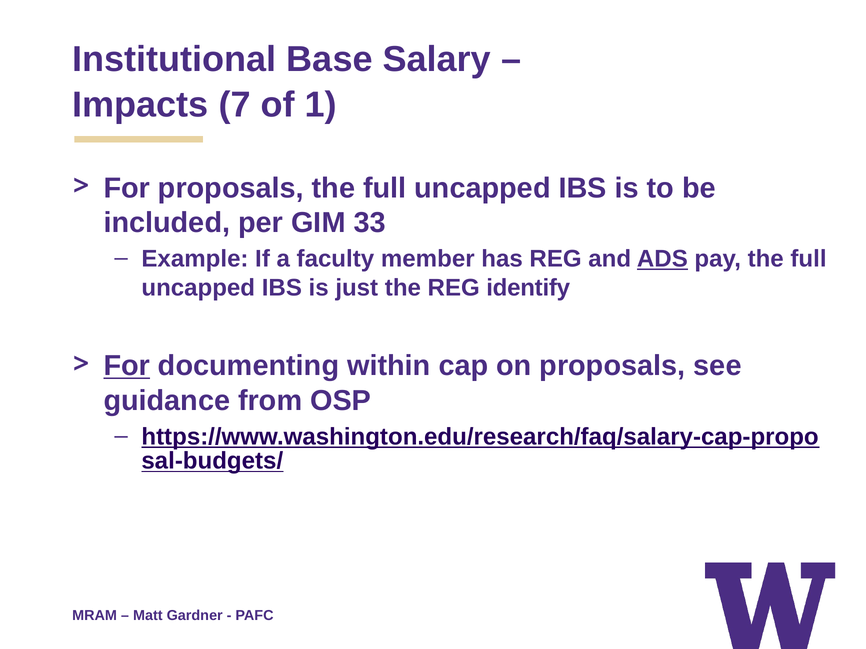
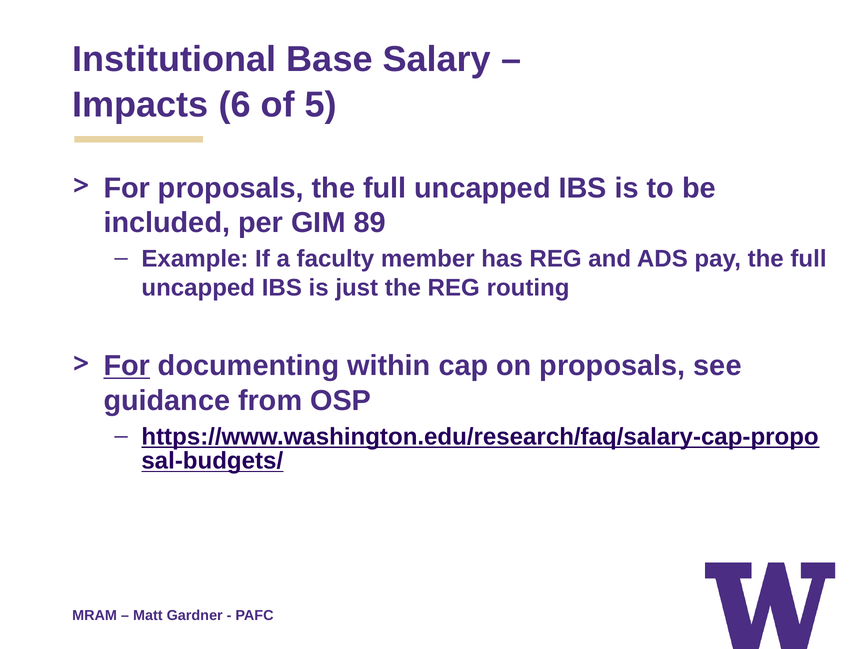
7: 7 -> 6
1: 1 -> 5
33: 33 -> 89
ADS underline: present -> none
identify: identify -> routing
